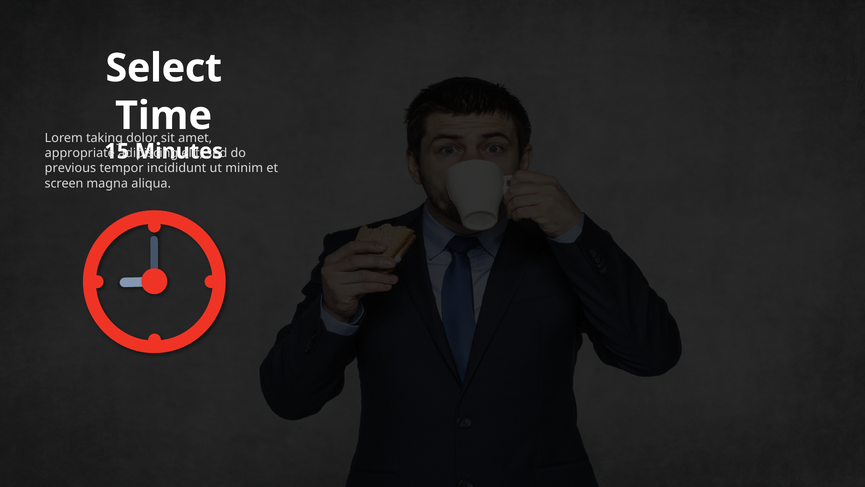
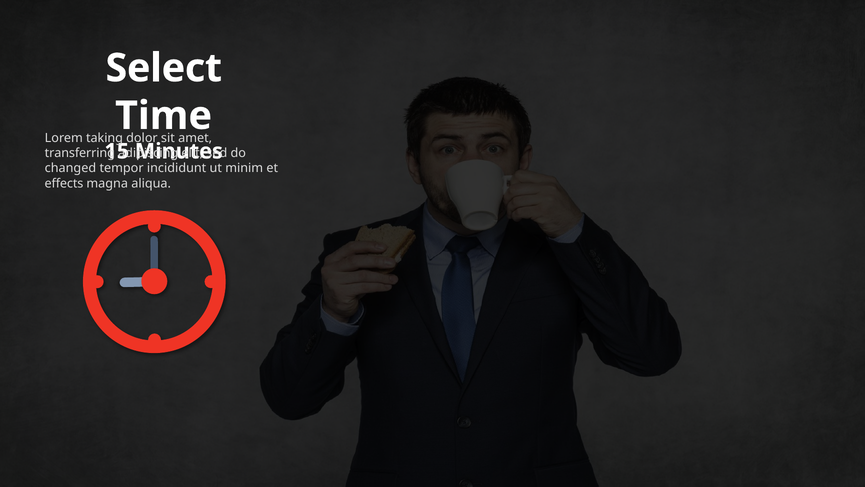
appropriate: appropriate -> transferring
previous: previous -> changed
screen: screen -> effects
